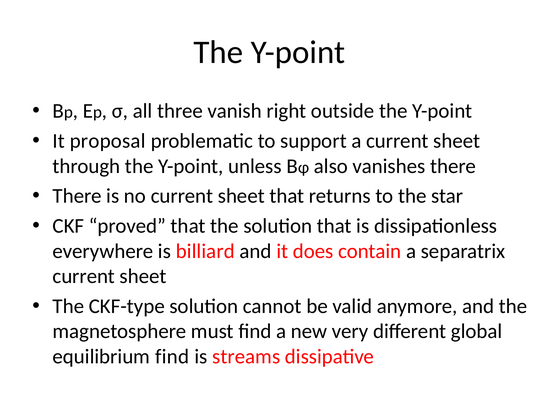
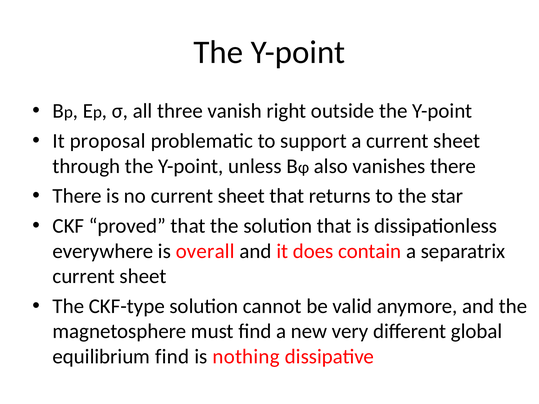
billiard: billiard -> overall
streams: streams -> nothing
